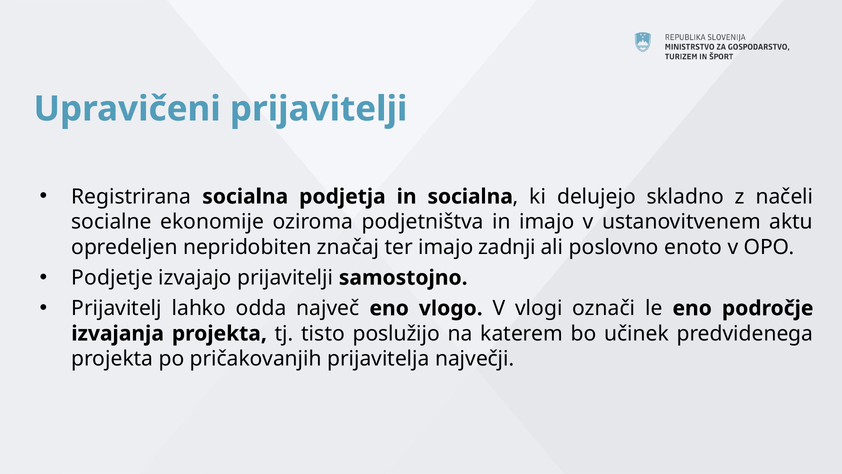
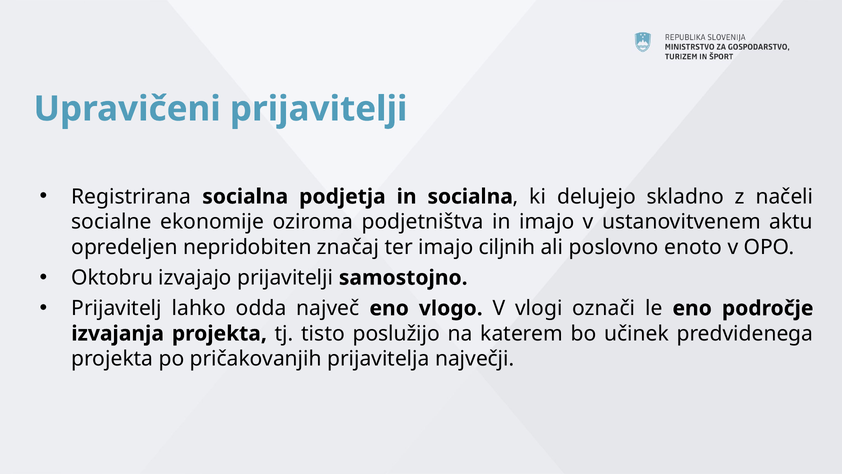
zadnji: zadnji -> ciljnih
Podjetje: Podjetje -> Oktobru
